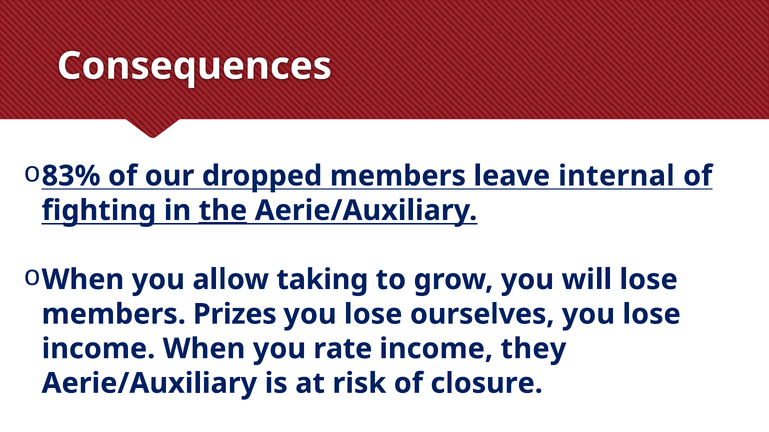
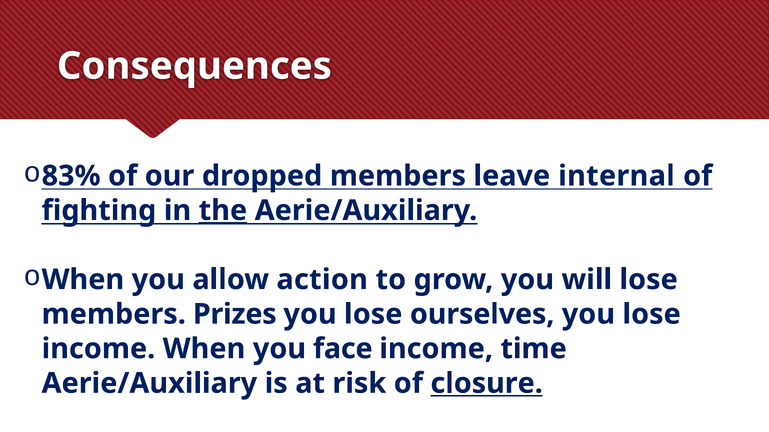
taking: taking -> action
rate: rate -> face
they: they -> time
closure underline: none -> present
